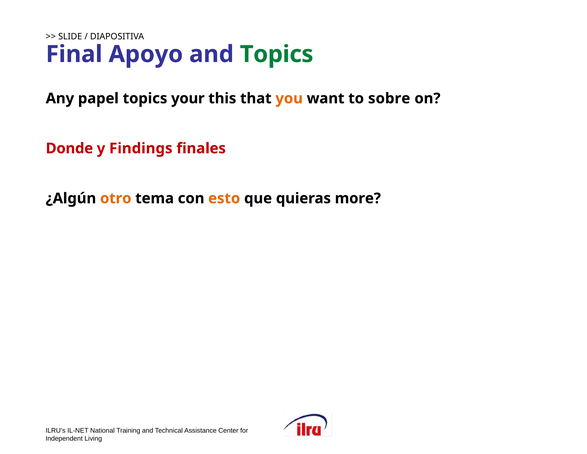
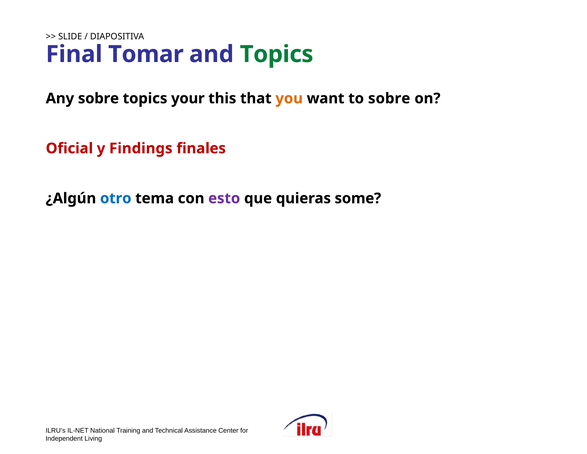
Apoyo: Apoyo -> Tomar
Any papel: papel -> sobre
Donde: Donde -> Oficial
otro colour: orange -> blue
esto colour: orange -> purple
more: more -> some
